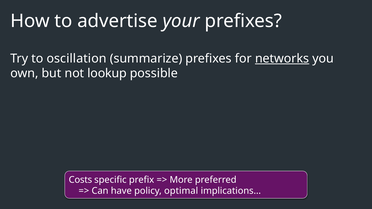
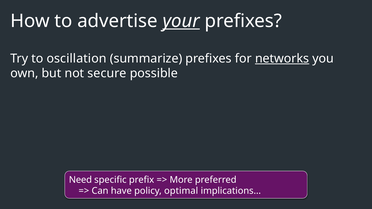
your underline: none -> present
lookup: lookup -> secure
Costs: Costs -> Need
